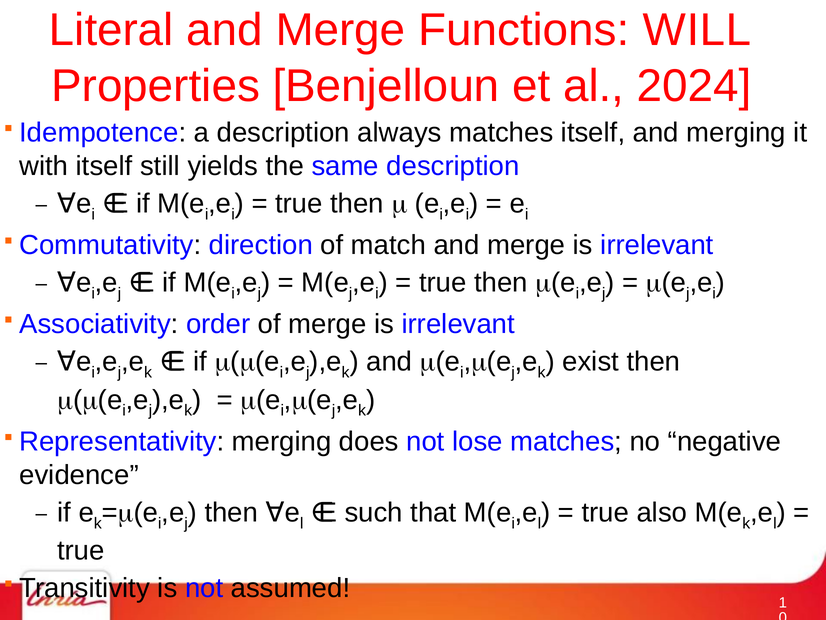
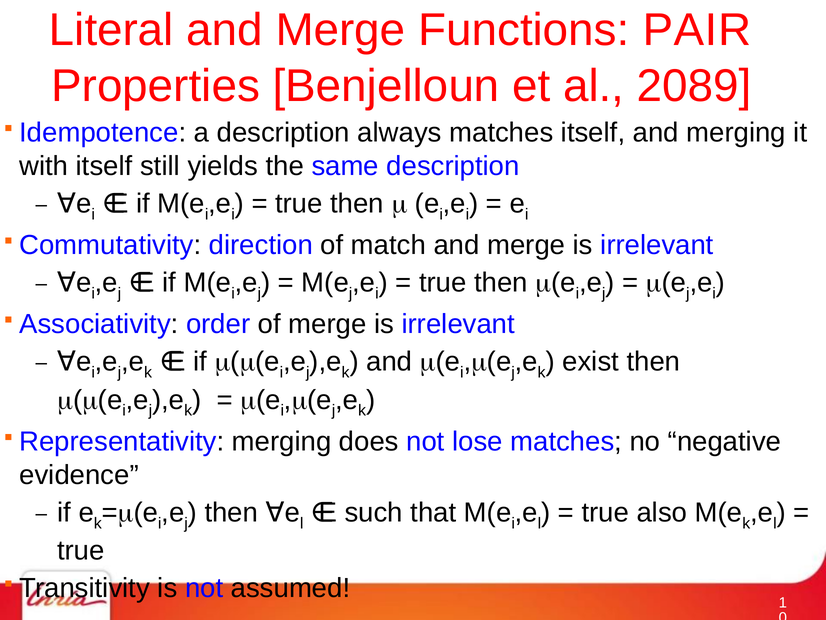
WILL: WILL -> PAIR
2024: 2024 -> 2089
